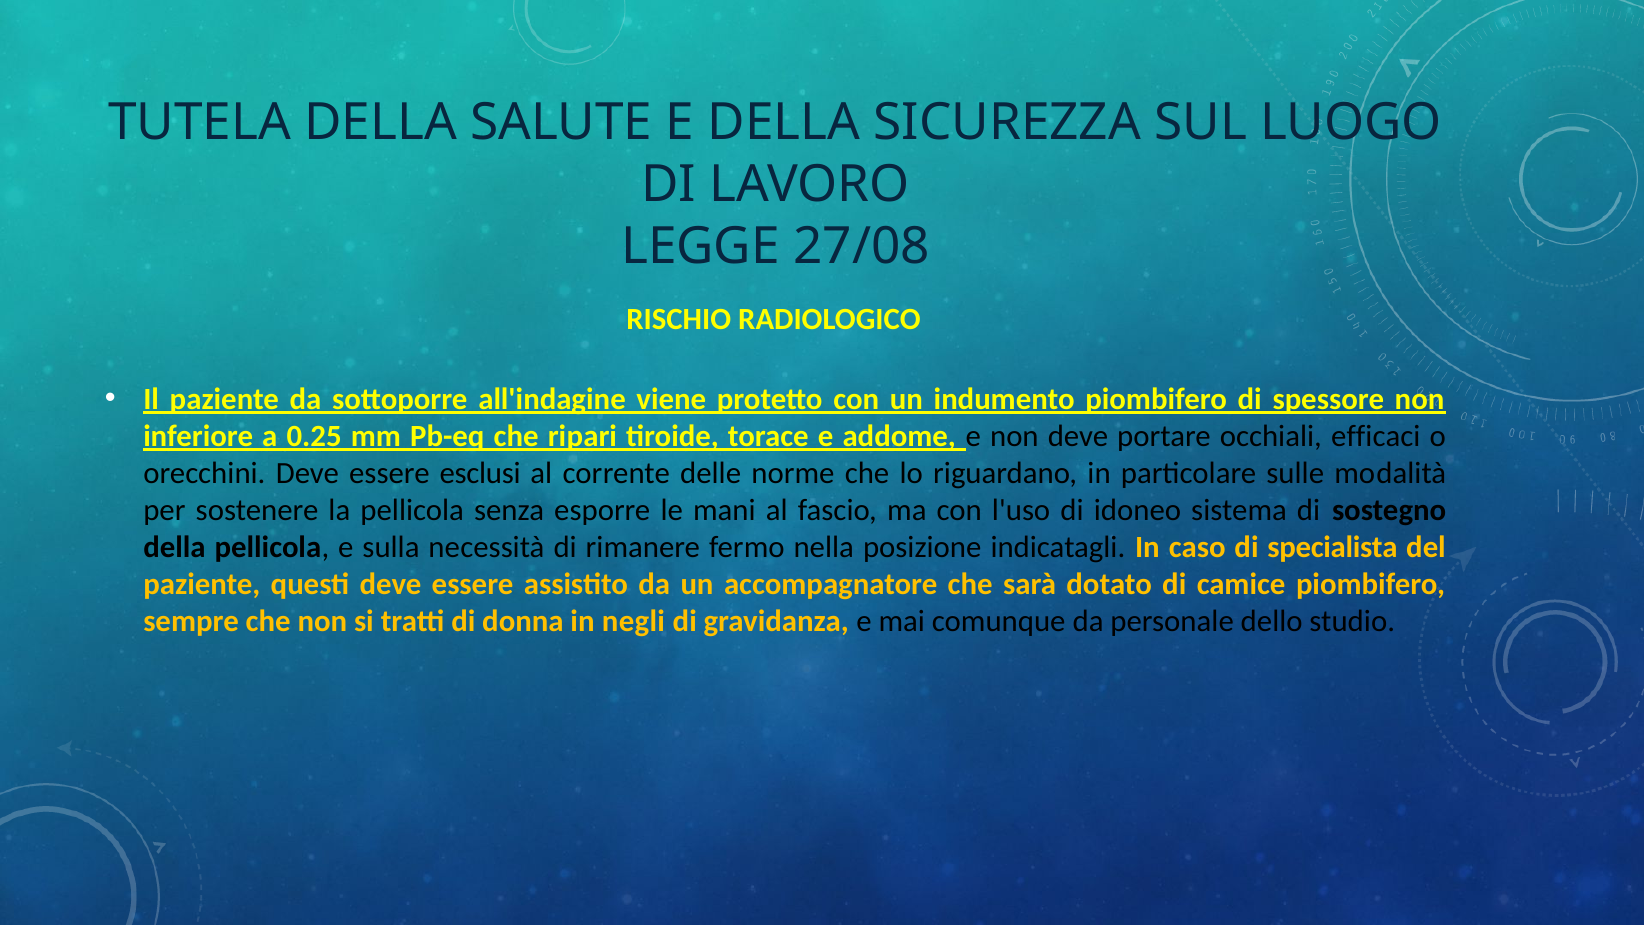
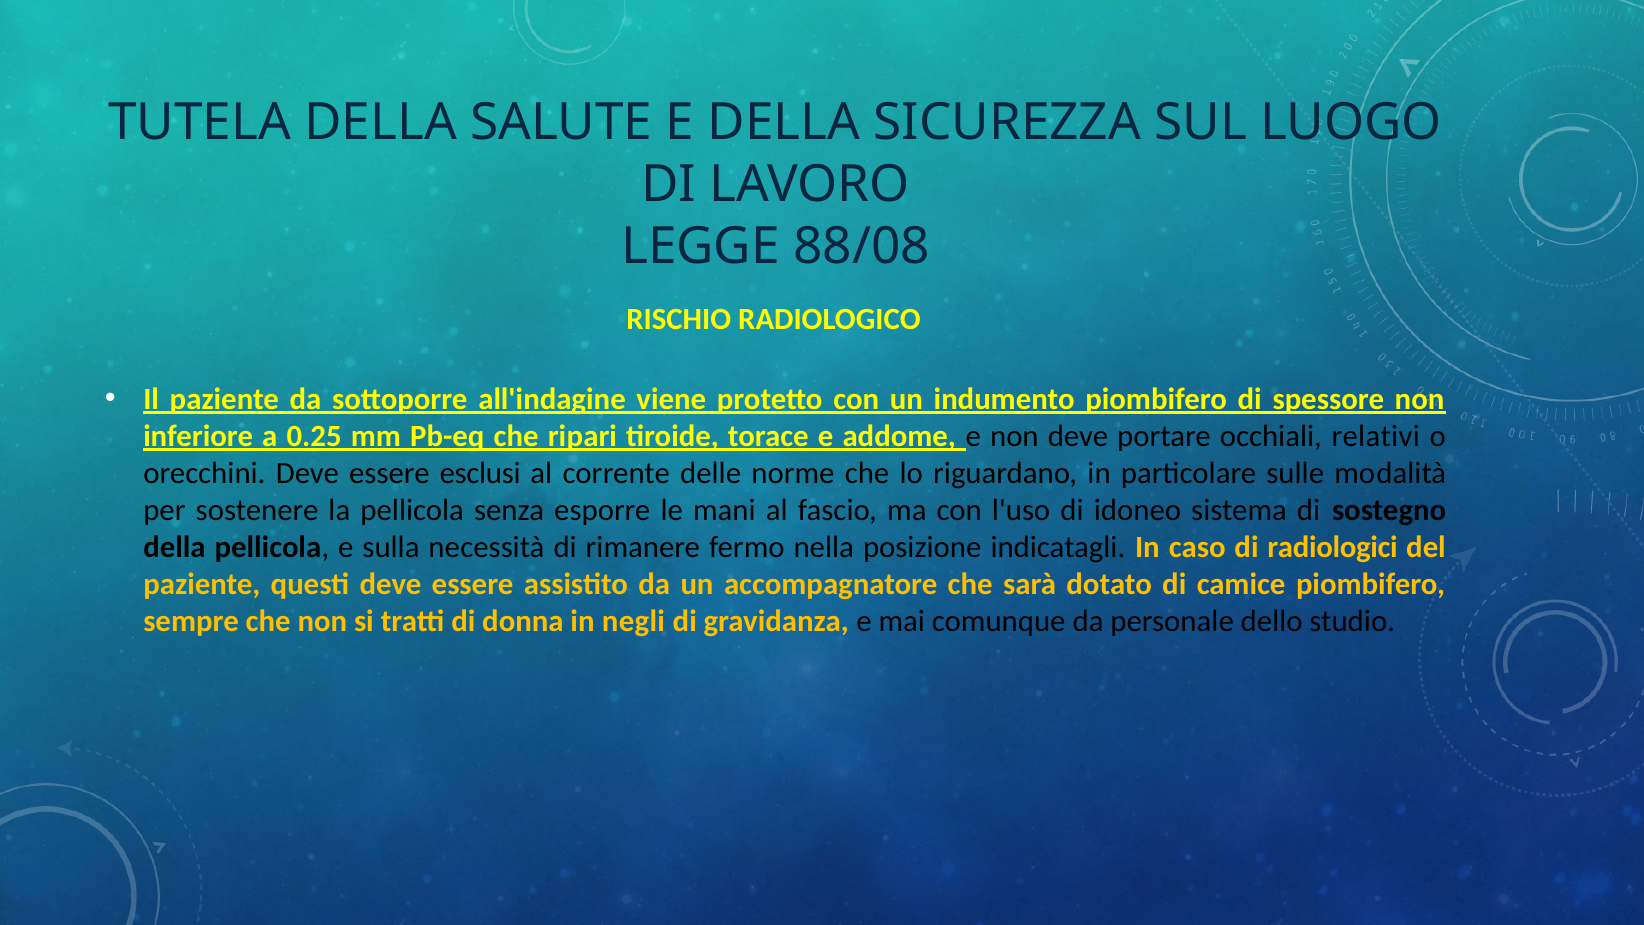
27/08: 27/08 -> 88/08
efficaci: efficaci -> relativi
specialista: specialista -> radiologici
